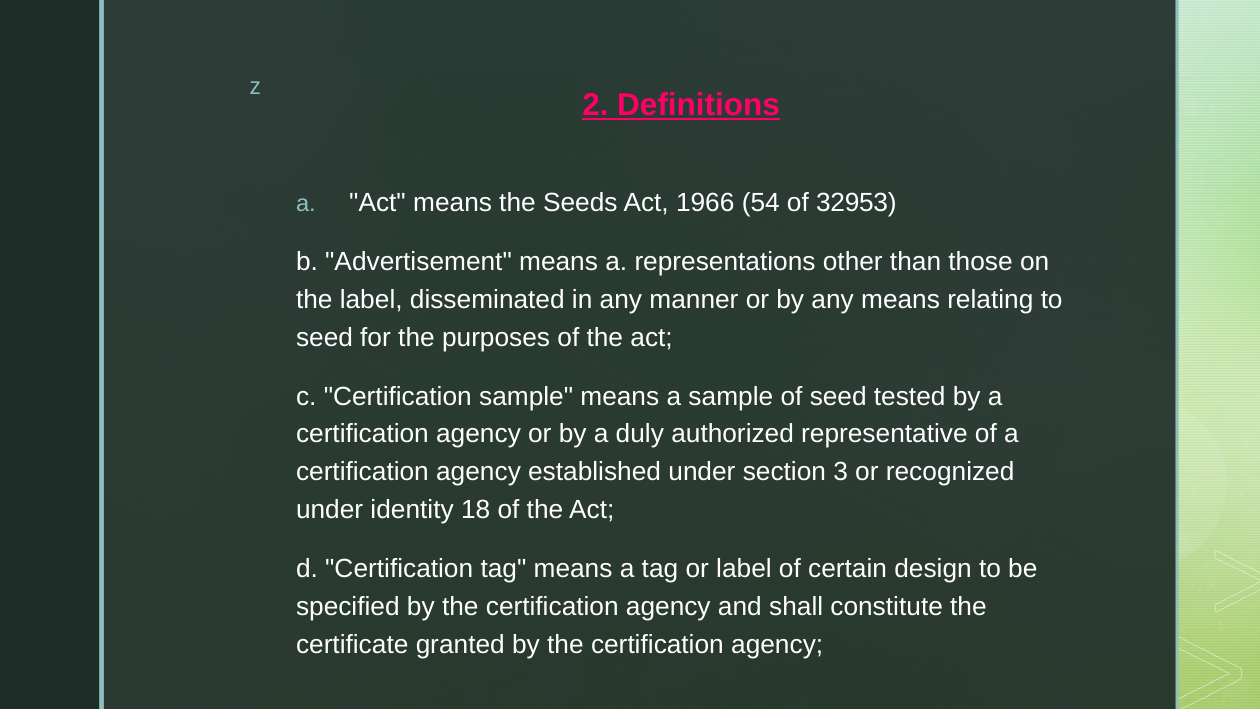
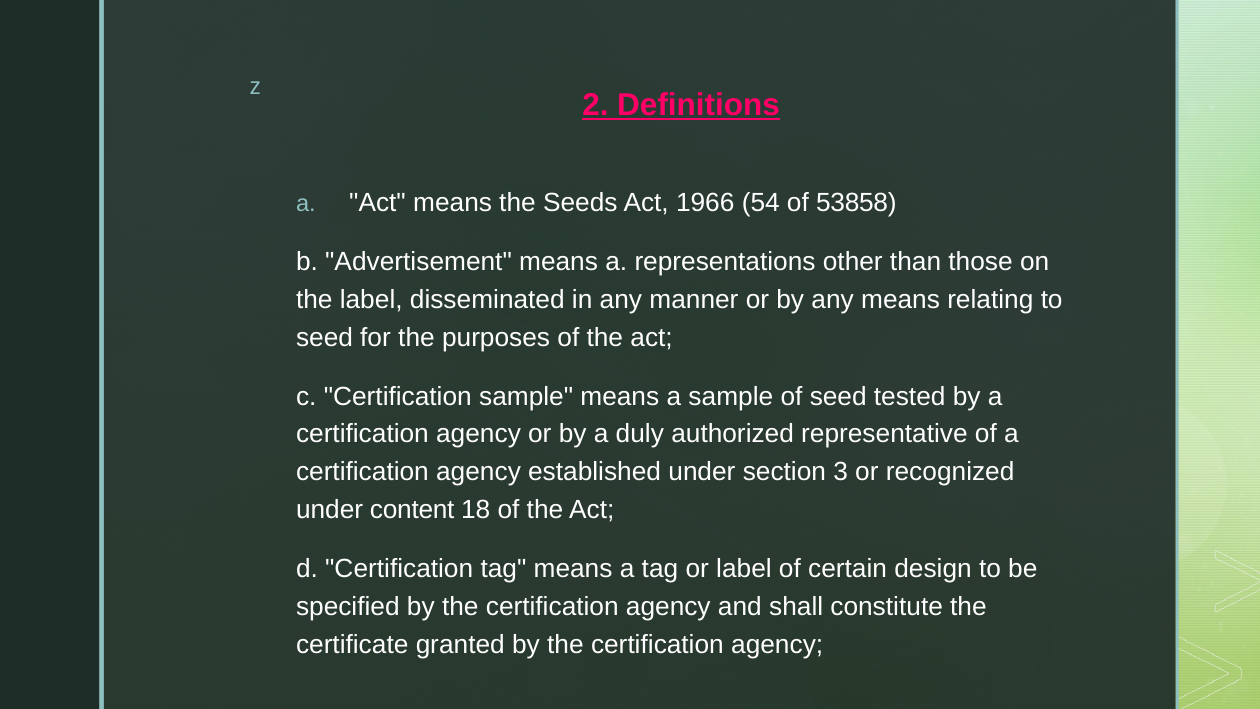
32953: 32953 -> 53858
identity: identity -> content
